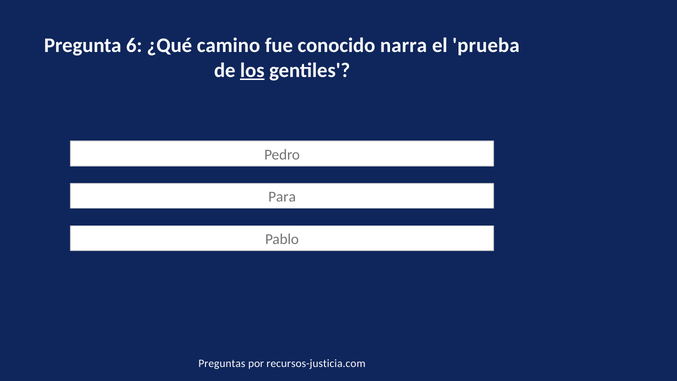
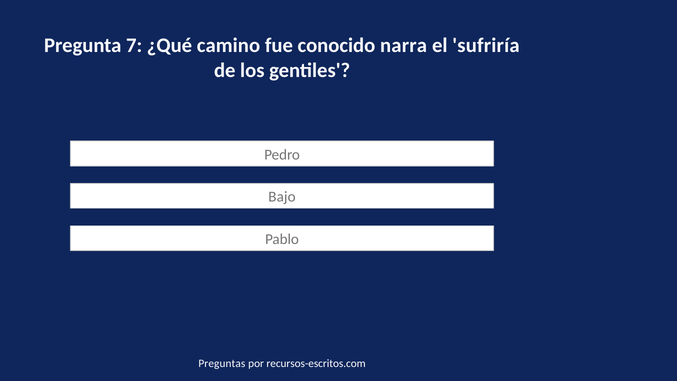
6: 6 -> 7
prueba: prueba -> sufriría
los underline: present -> none
Para: Para -> Bajo
recursos-justicia.com: recursos-justicia.com -> recursos-escritos.com
